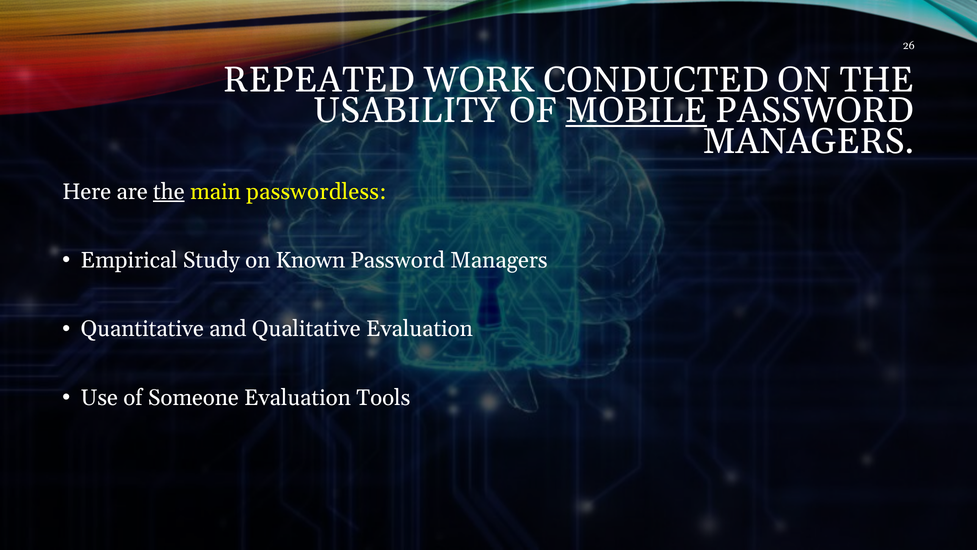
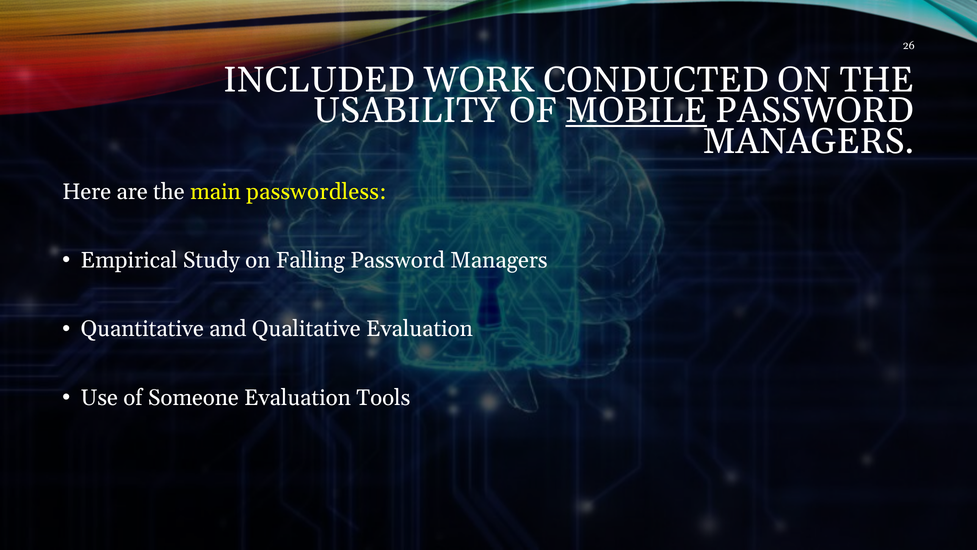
REPEATED: REPEATED -> INCLUDED
the at (169, 191) underline: present -> none
Known: Known -> Falling
